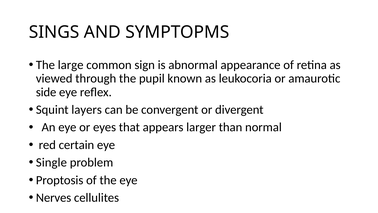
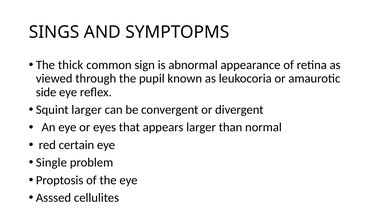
large: large -> thick
Squint layers: layers -> larger
Nerves: Nerves -> Asssed
